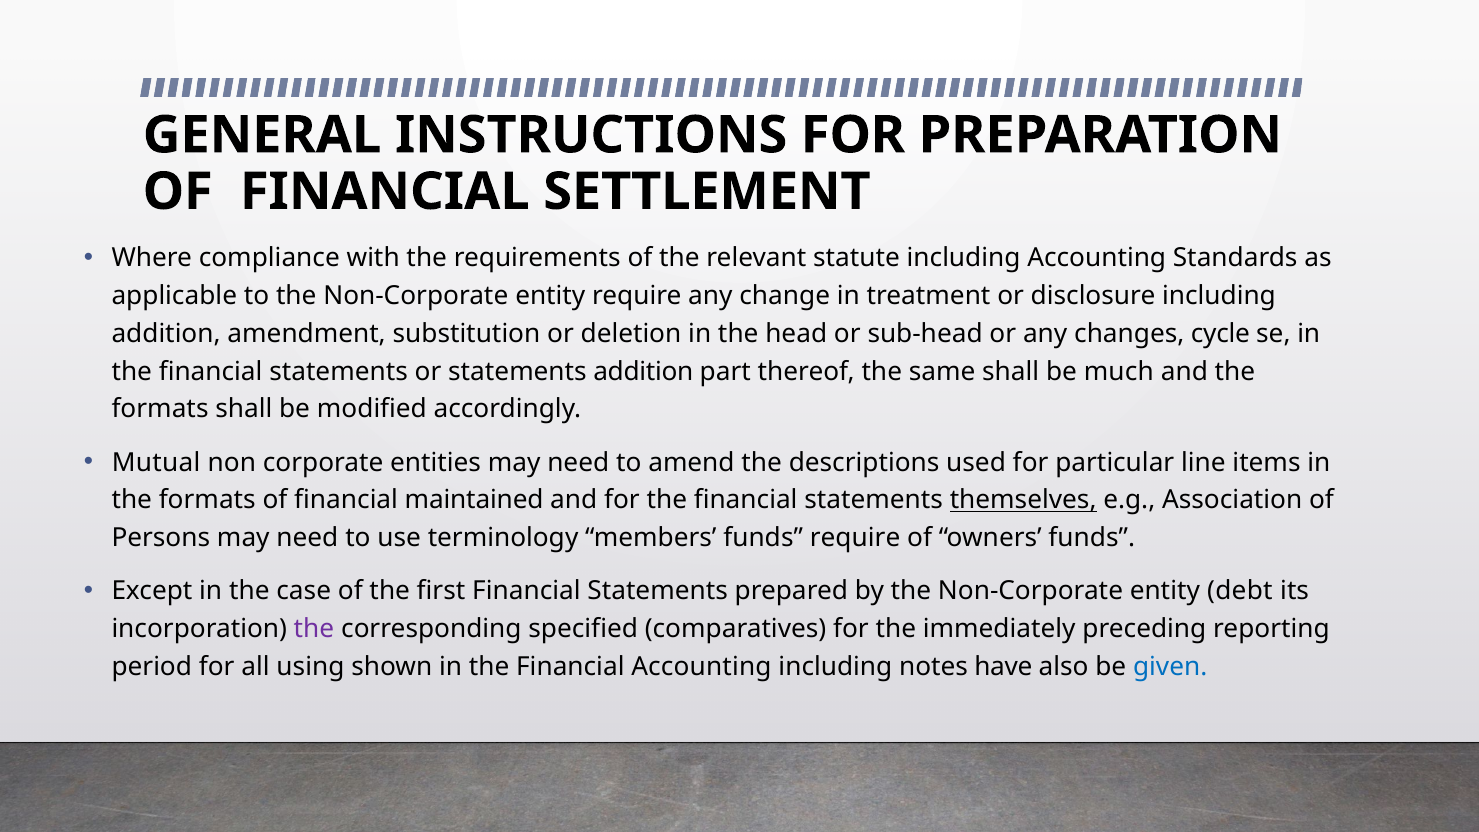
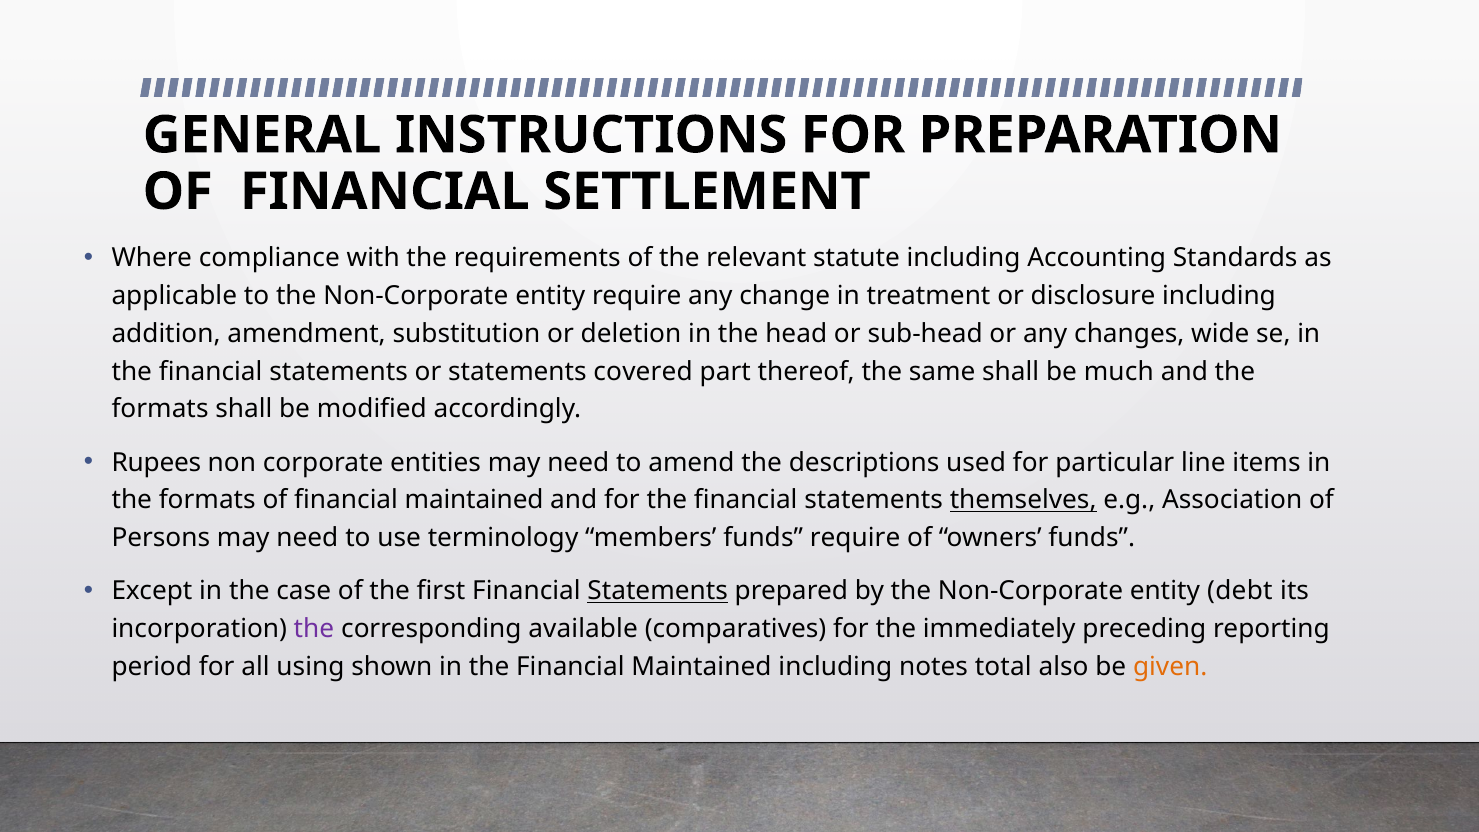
cycle: cycle -> wide
statements addition: addition -> covered
Mutual: Mutual -> Rupees
Statements at (658, 591) underline: none -> present
specified: specified -> available
the Financial Accounting: Accounting -> Maintained
have: have -> total
given colour: blue -> orange
